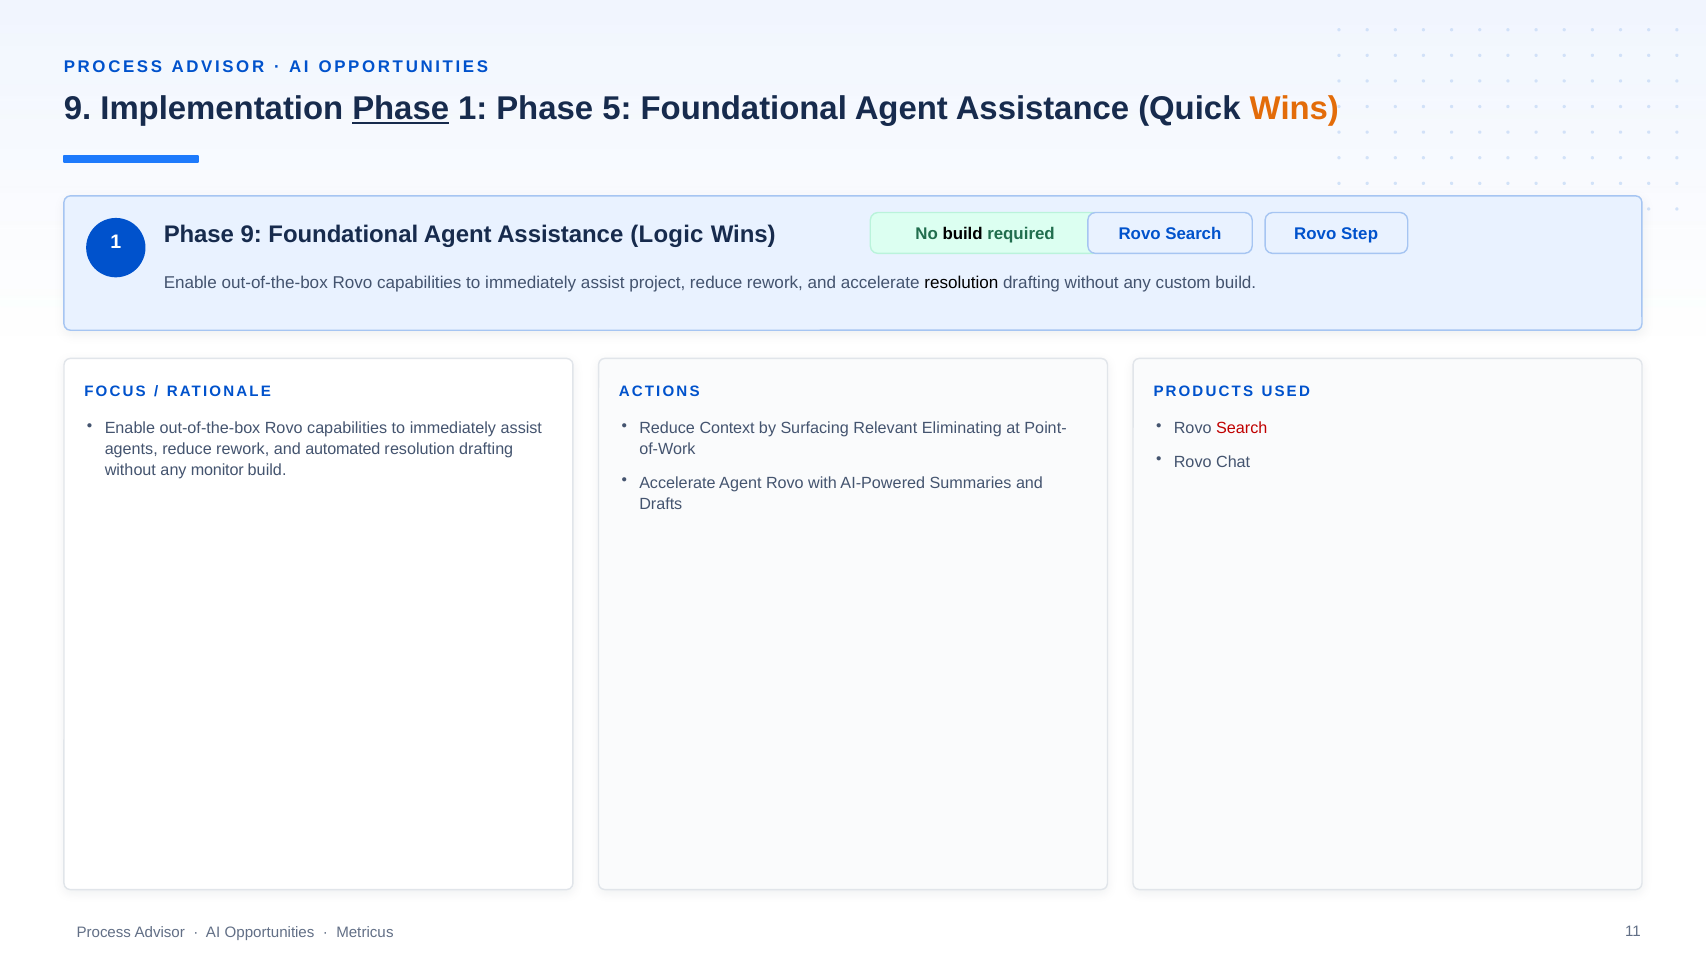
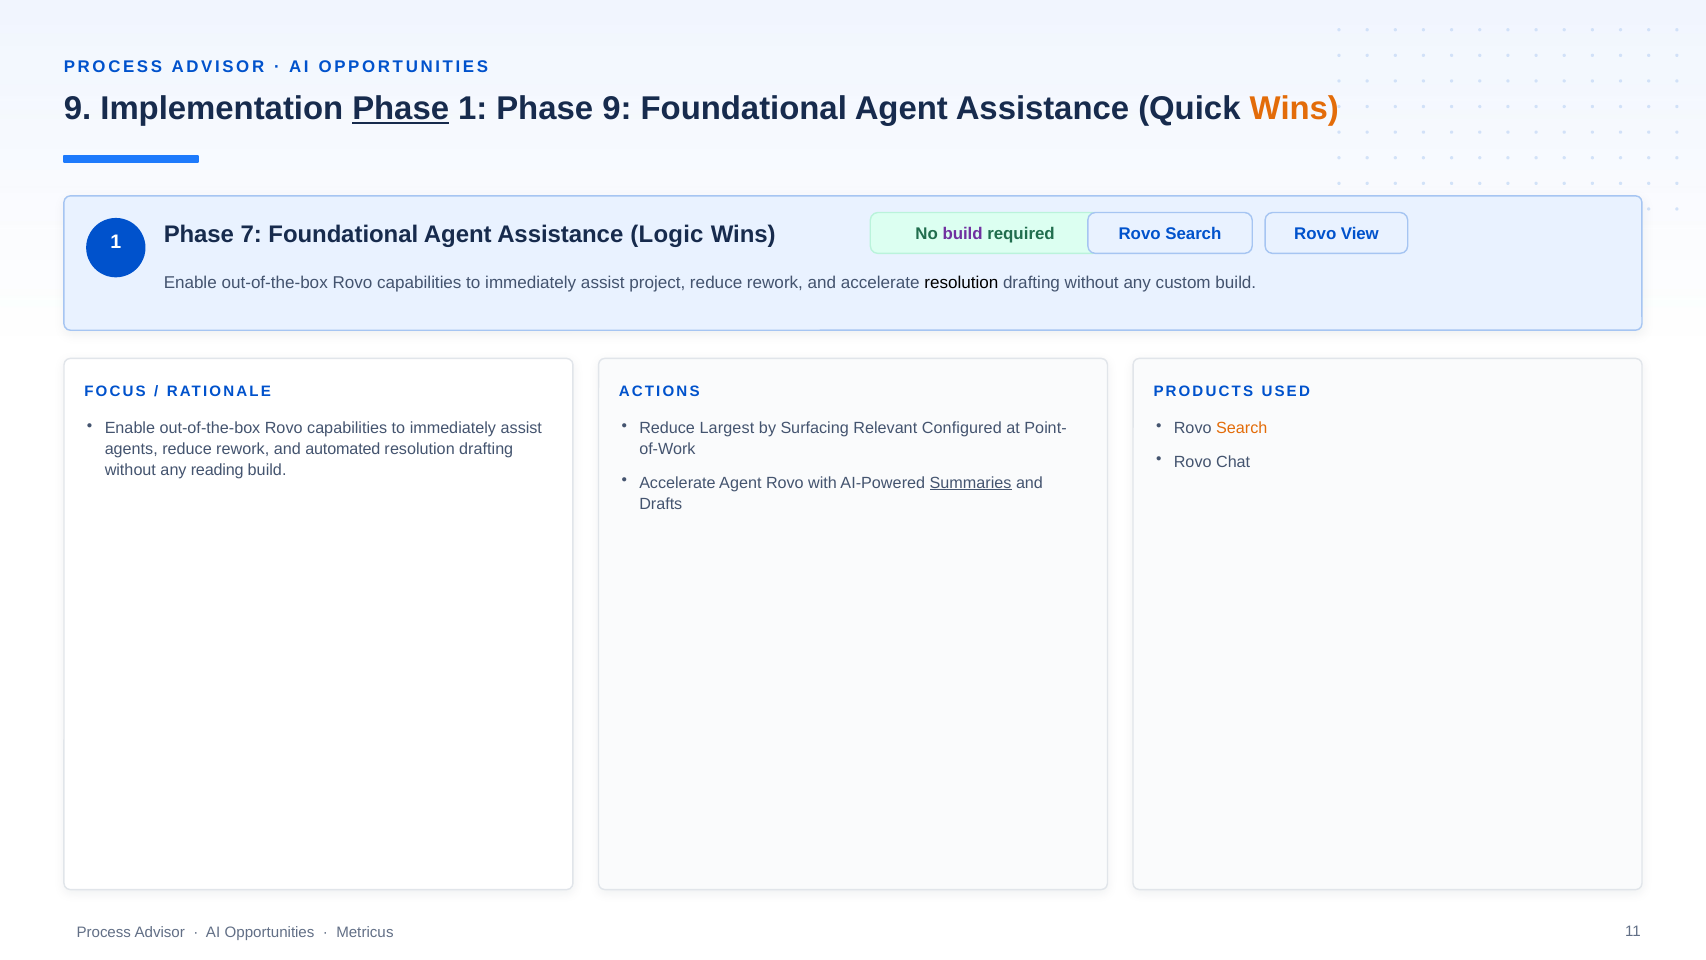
Phase 5: 5 -> 9
Phase 9: 9 -> 7
build at (963, 234) colour: black -> purple
Step: Step -> View
Context: Context -> Largest
Eliminating: Eliminating -> Configured
Search at (1242, 428) colour: red -> orange
monitor: monitor -> reading
Summaries underline: none -> present
